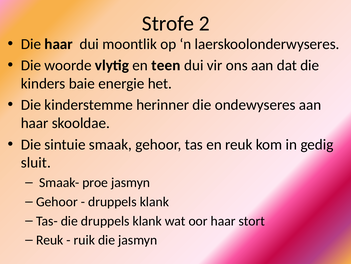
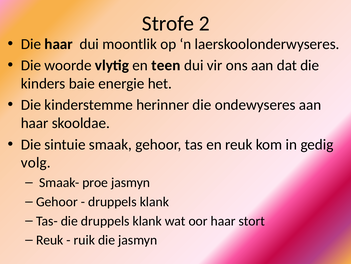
sluit: sluit -> volg
